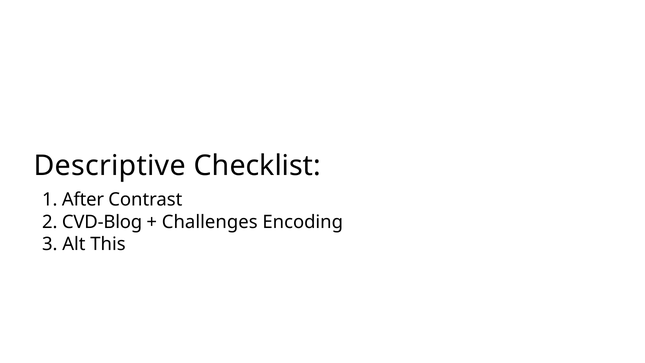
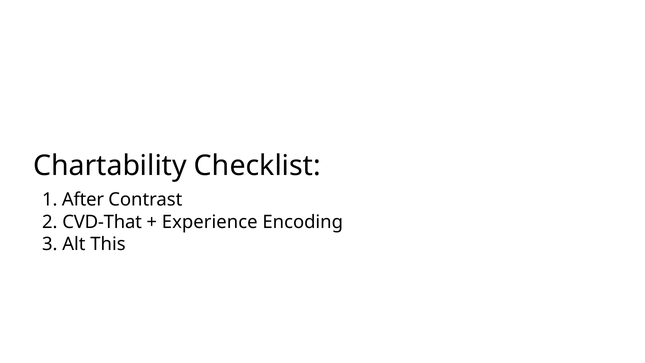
Descriptive: Descriptive -> Chartability
CVD-Blog: CVD-Blog -> CVD-That
Challenges: Challenges -> Experience
